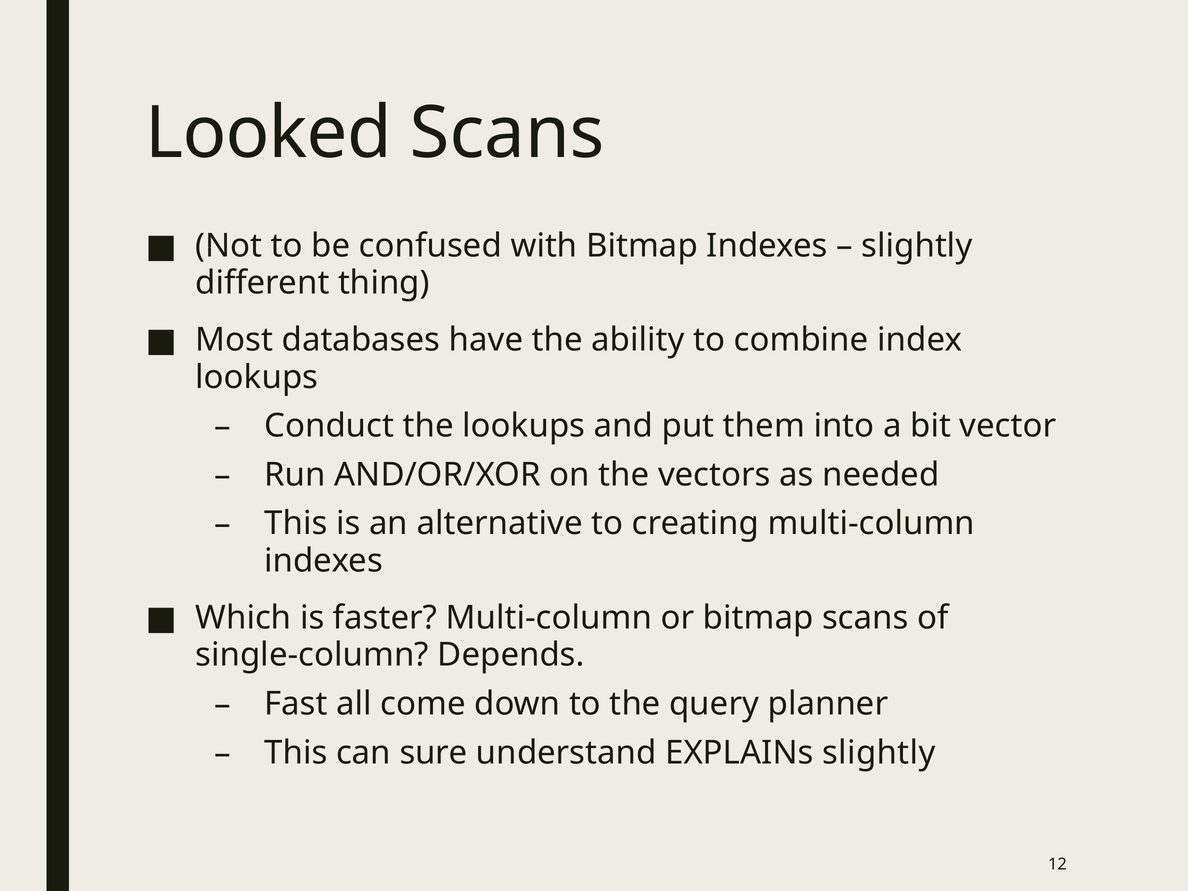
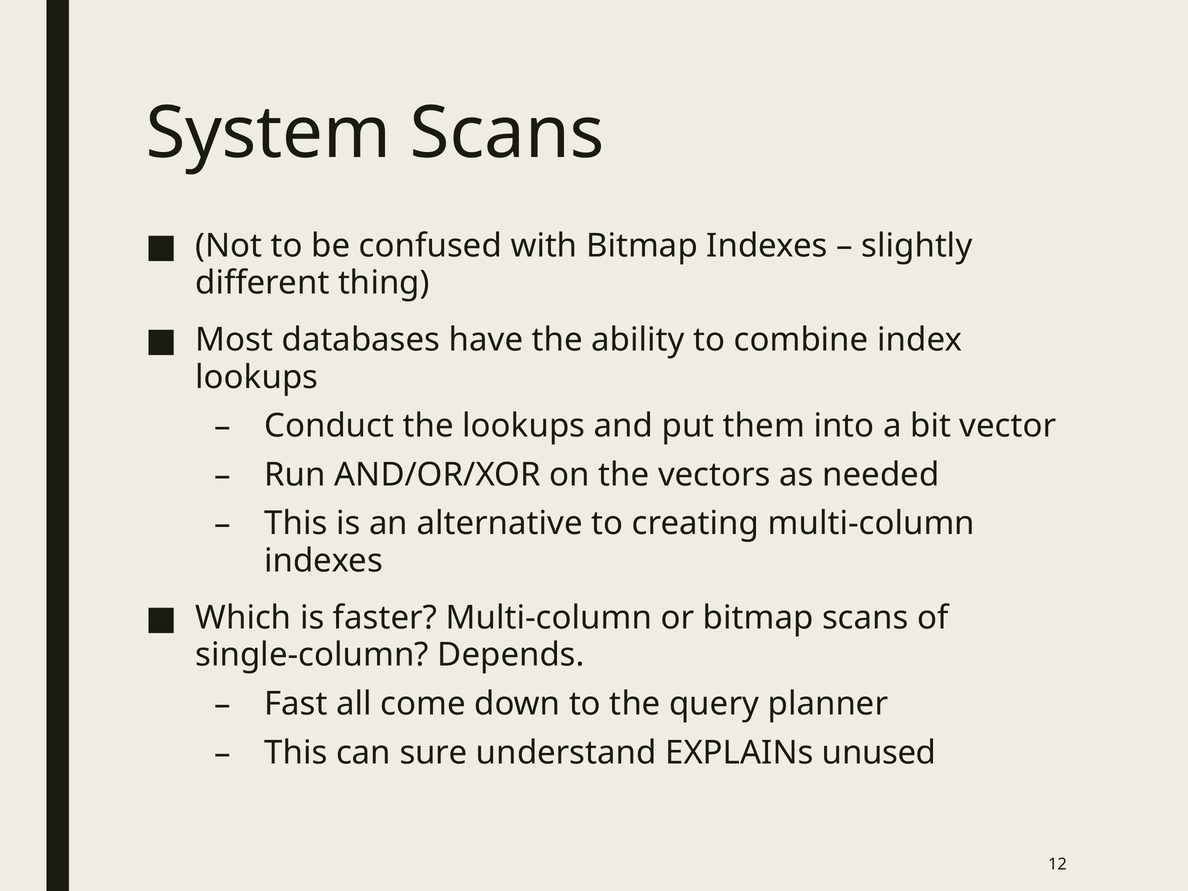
Looked: Looked -> System
EXPLAINs slightly: slightly -> unused
